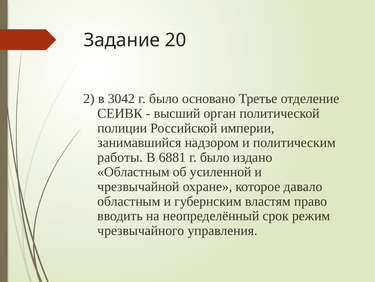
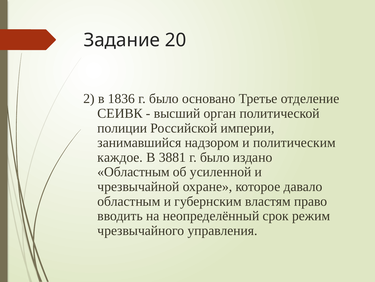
3042: 3042 -> 1836
работы: работы -> каждое
6881: 6881 -> 3881
